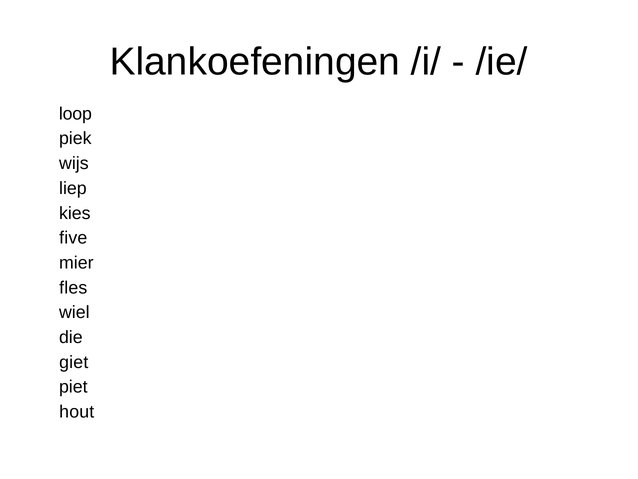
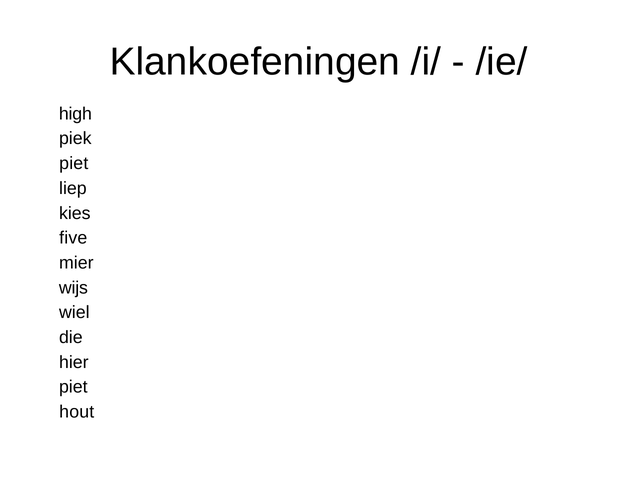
loop: loop -> high
wijs at (74, 163): wijs -> piet
fles: fles -> wijs
giet: giet -> hier
